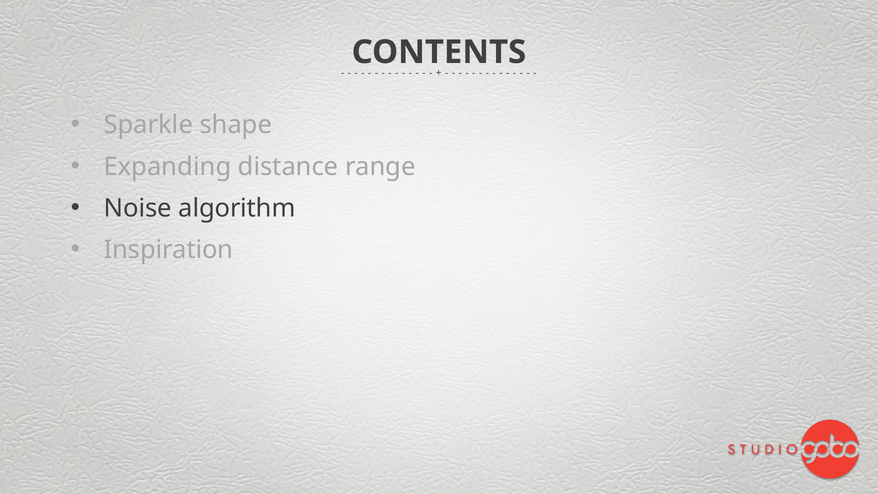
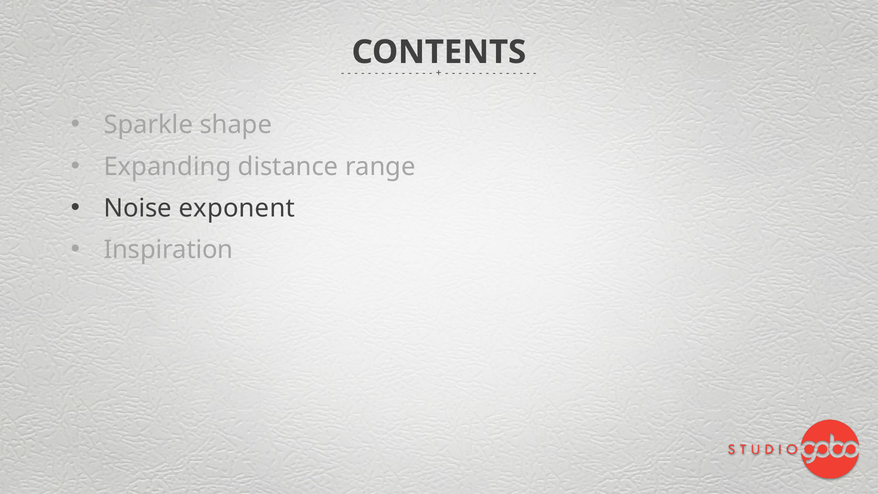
algorithm: algorithm -> exponent
